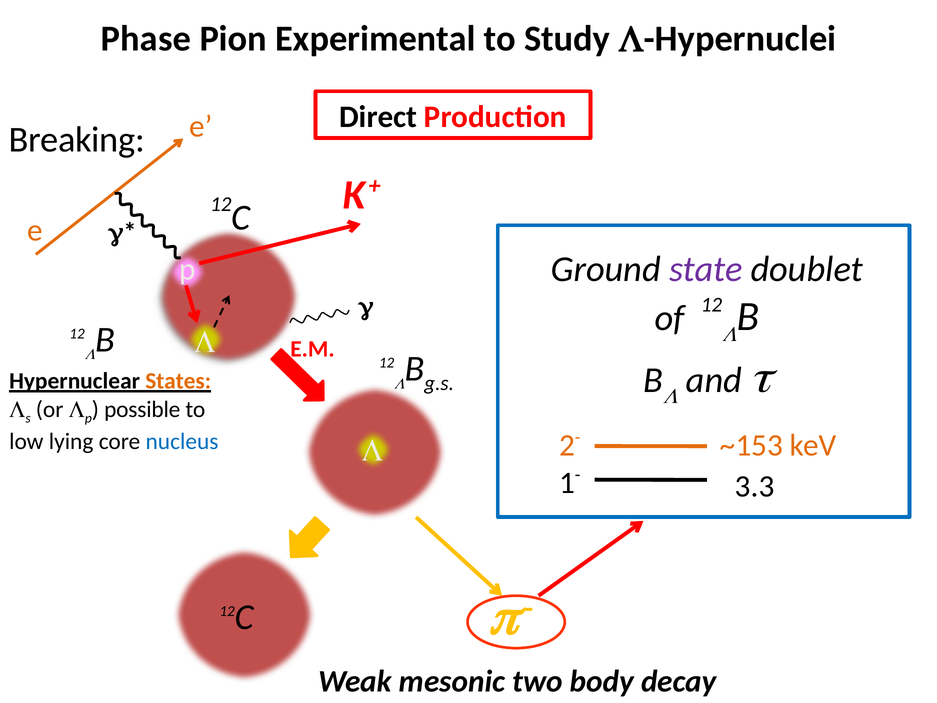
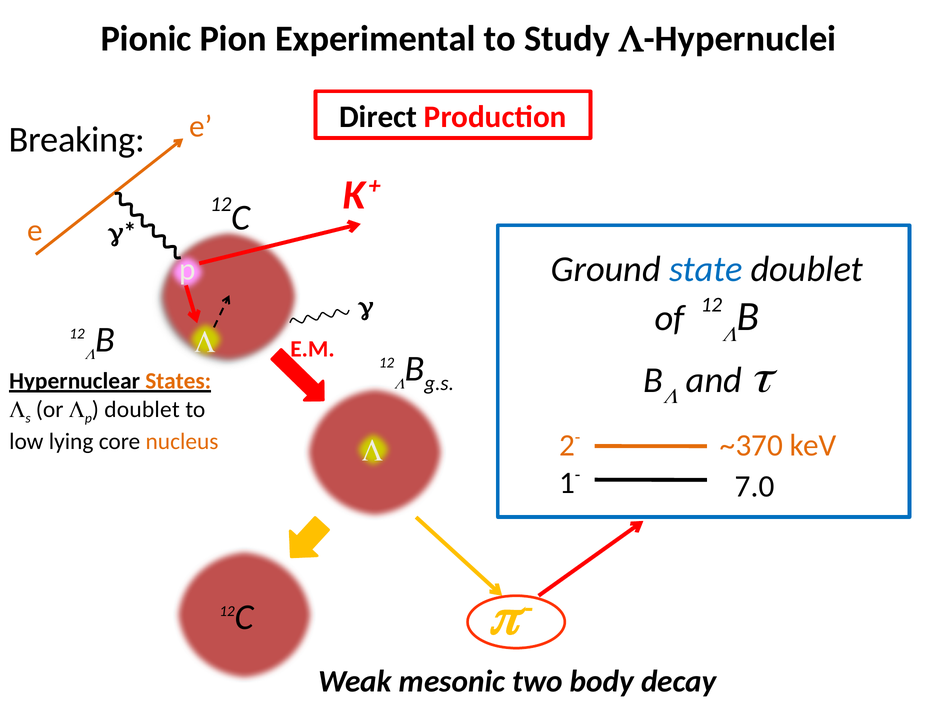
Phase: Phase -> Pionic
state colour: purple -> blue
possible at (142, 409): possible -> doublet
nucleus colour: blue -> orange
~153: ~153 -> ~370
3.3: 3.3 -> 7.0
